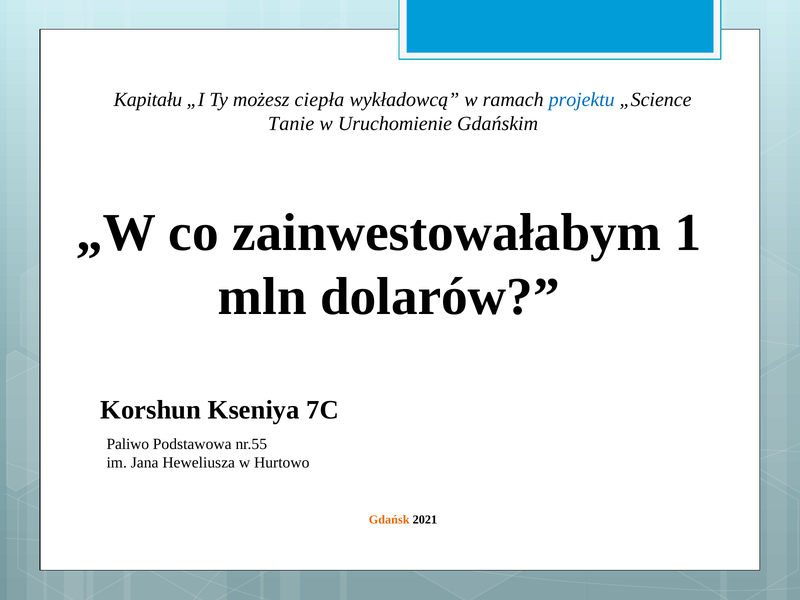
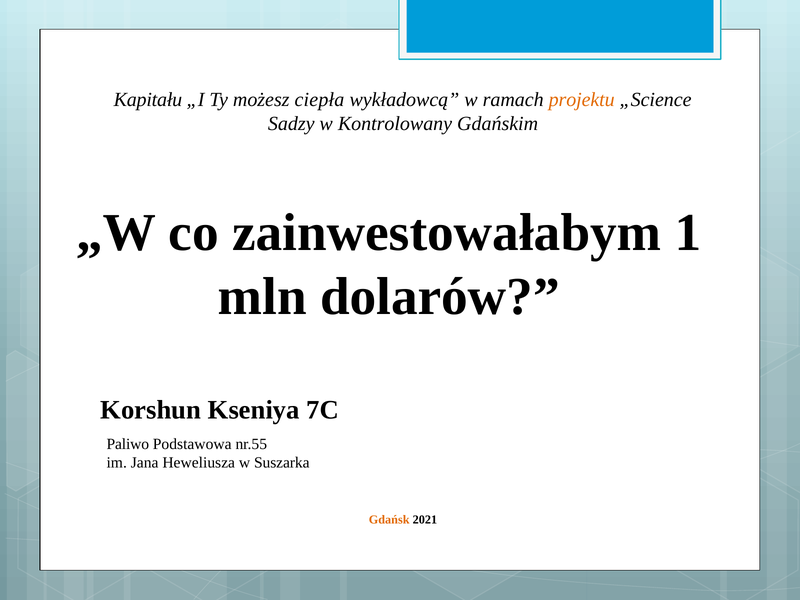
projektu colour: blue -> orange
Tanie: Tanie -> Sadzy
Uruchomienie: Uruchomienie -> Kontrolowany
Hurtowo: Hurtowo -> Suszarka
